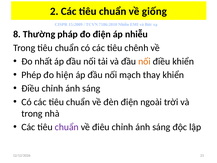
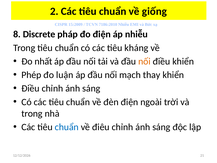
Thường: Thường -> Discrete
chênh: chênh -> kháng
hiện: hiện -> luận
chuẩn at (67, 127) colour: purple -> blue
